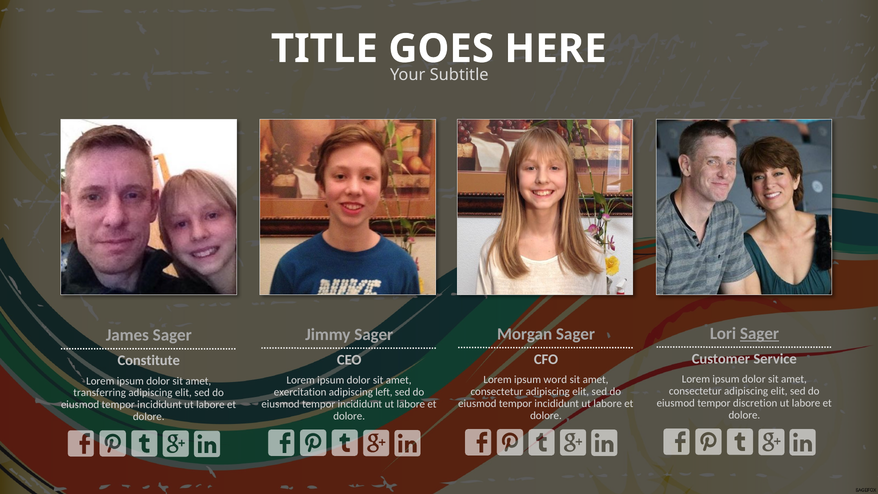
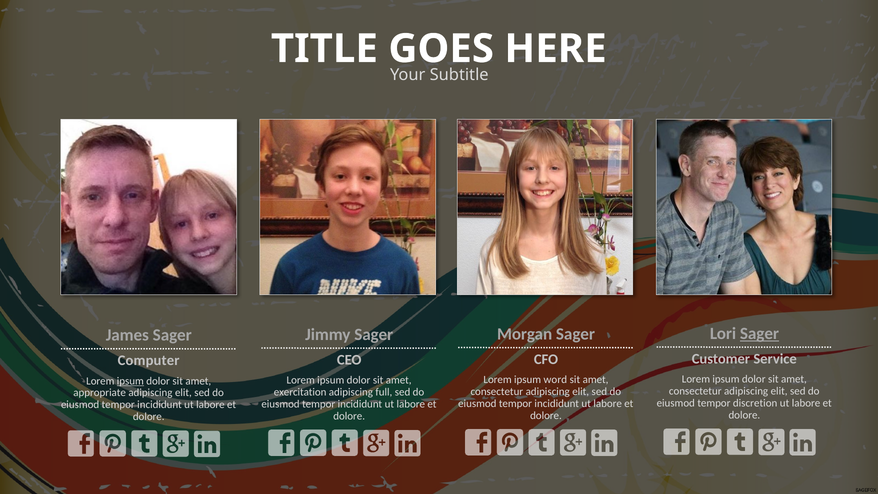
Constitute: Constitute -> Computer
ipsum at (130, 381) underline: none -> present
left: left -> full
transferring: transferring -> appropriate
